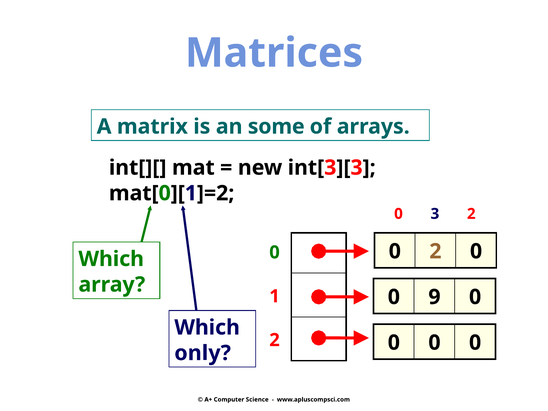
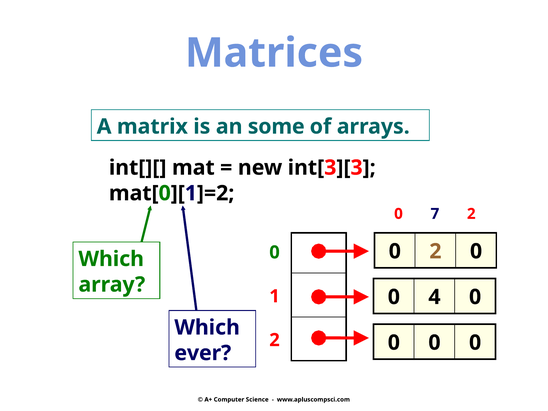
3: 3 -> 7
9: 9 -> 4
only: only -> ever
